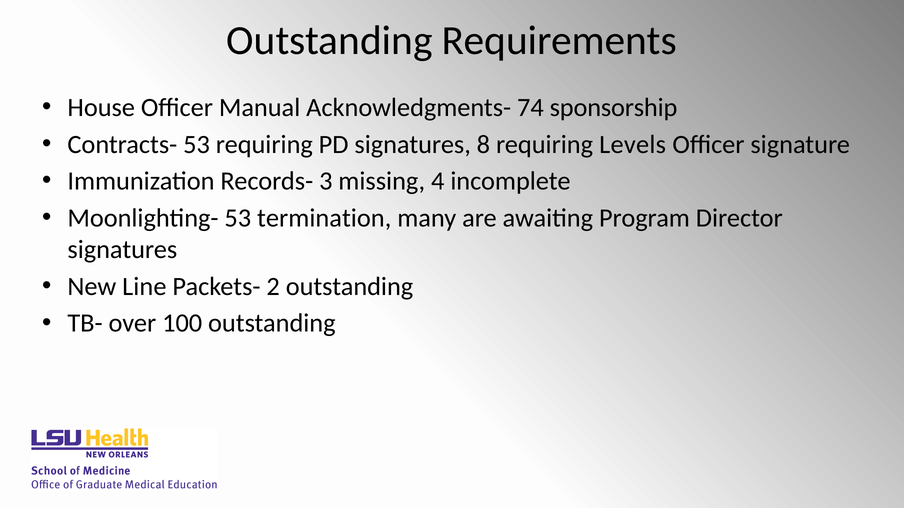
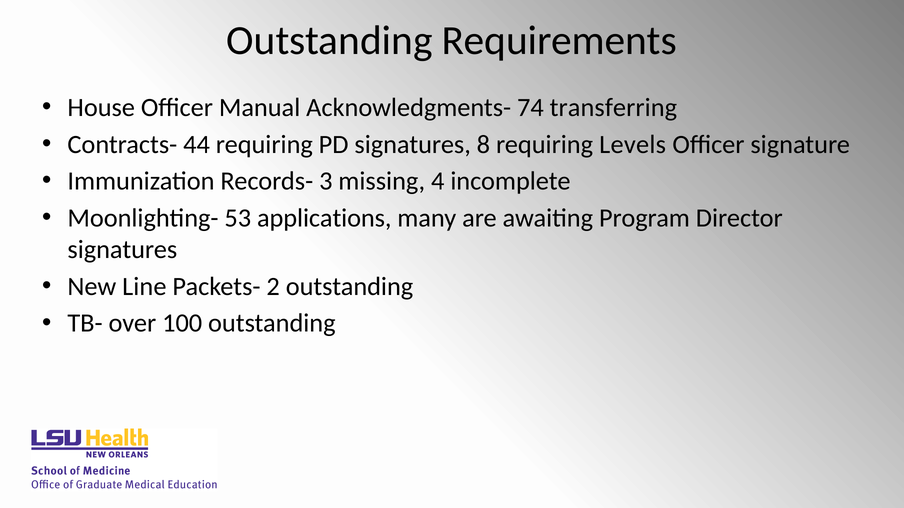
sponsorship: sponsorship -> transferring
Contracts- 53: 53 -> 44
termination: termination -> applications
